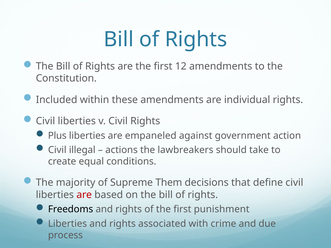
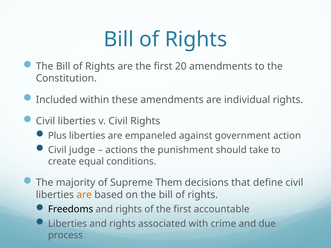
12: 12 -> 20
illegal: illegal -> judge
lawbreakers: lawbreakers -> punishment
are at (84, 195) colour: red -> orange
punishment: punishment -> accountable
